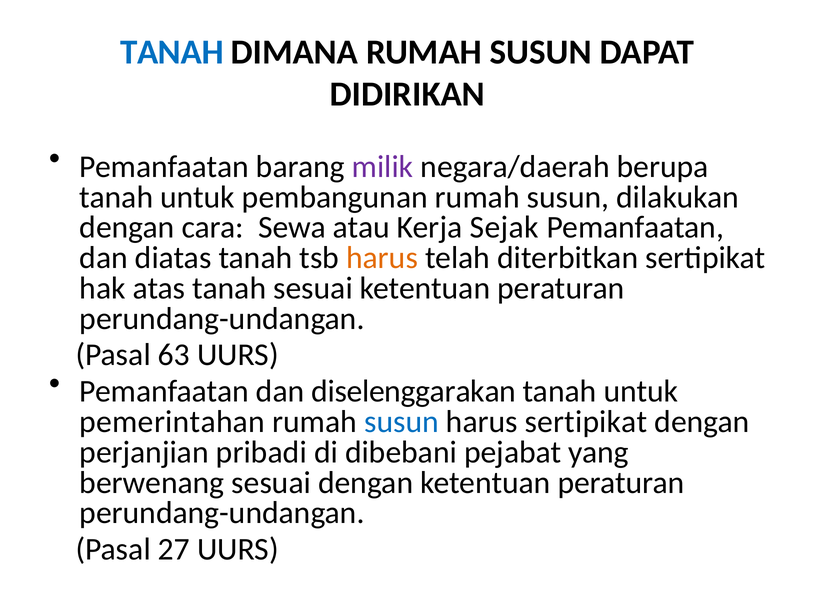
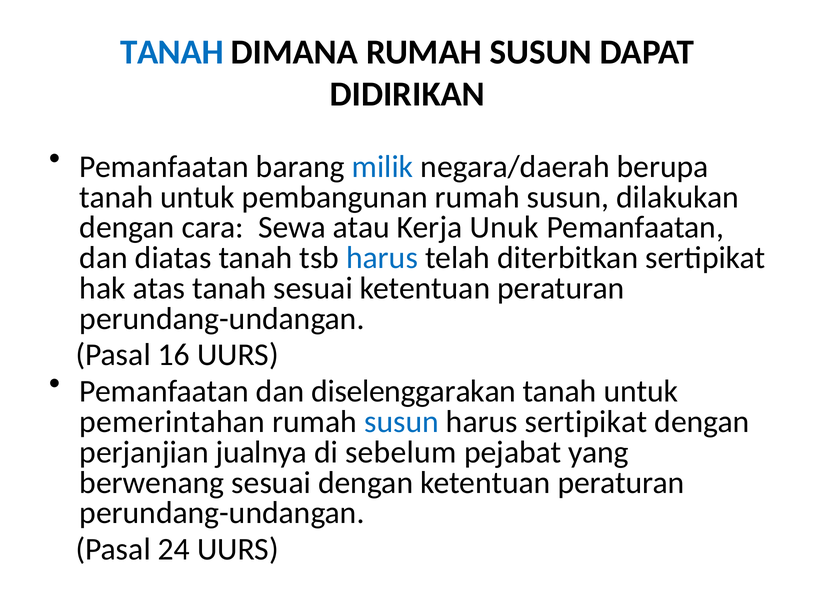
milik colour: purple -> blue
Sejak: Sejak -> Unuk
harus at (382, 258) colour: orange -> blue
63: 63 -> 16
pribadi: pribadi -> jualnya
dibebani: dibebani -> sebelum
27: 27 -> 24
